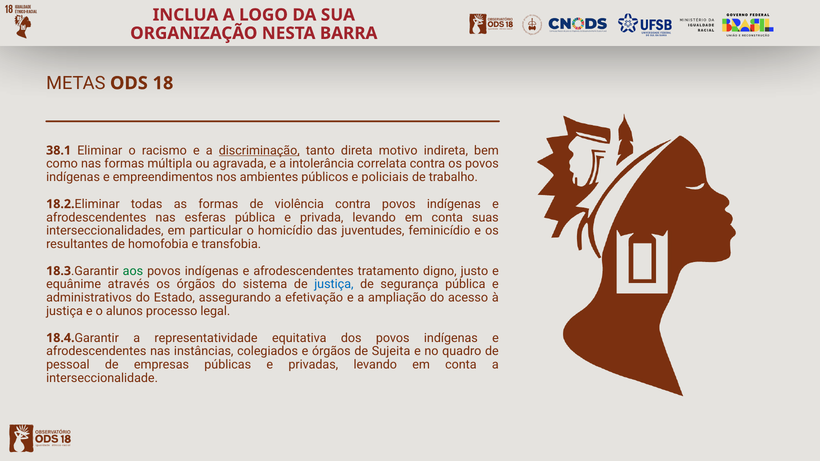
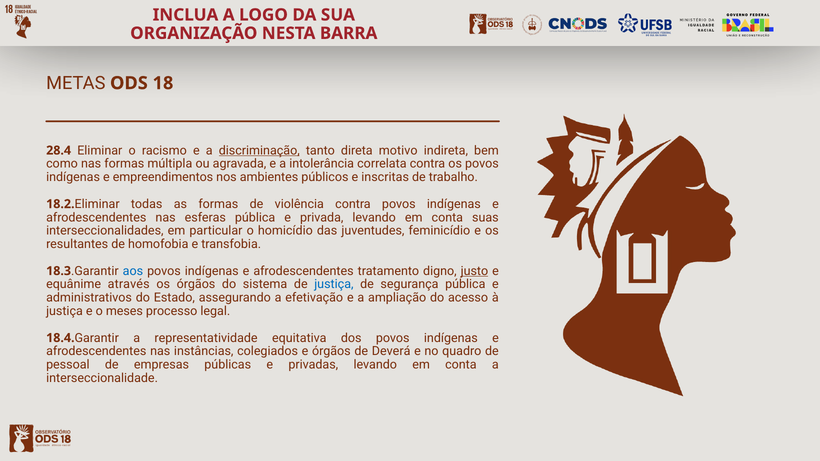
38.1: 38.1 -> 28.4
policiais: policiais -> inscritas
aos colour: green -> blue
justo underline: none -> present
alunos: alunos -> meses
Sujeita: Sujeita -> Deverá
